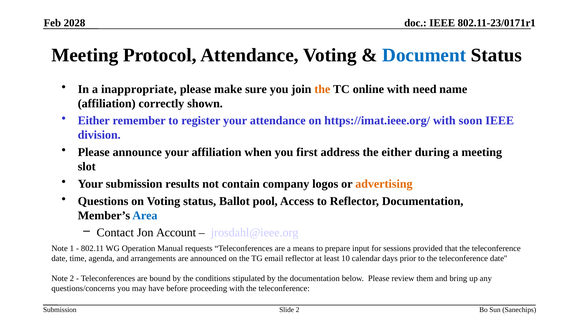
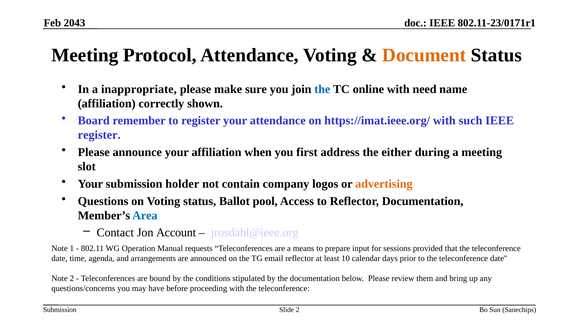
2028: 2028 -> 2043
Document colour: blue -> orange
the at (322, 89) colour: orange -> blue
Either at (94, 121): Either -> Board
soon: soon -> such
division at (99, 135): division -> register
results: results -> holder
